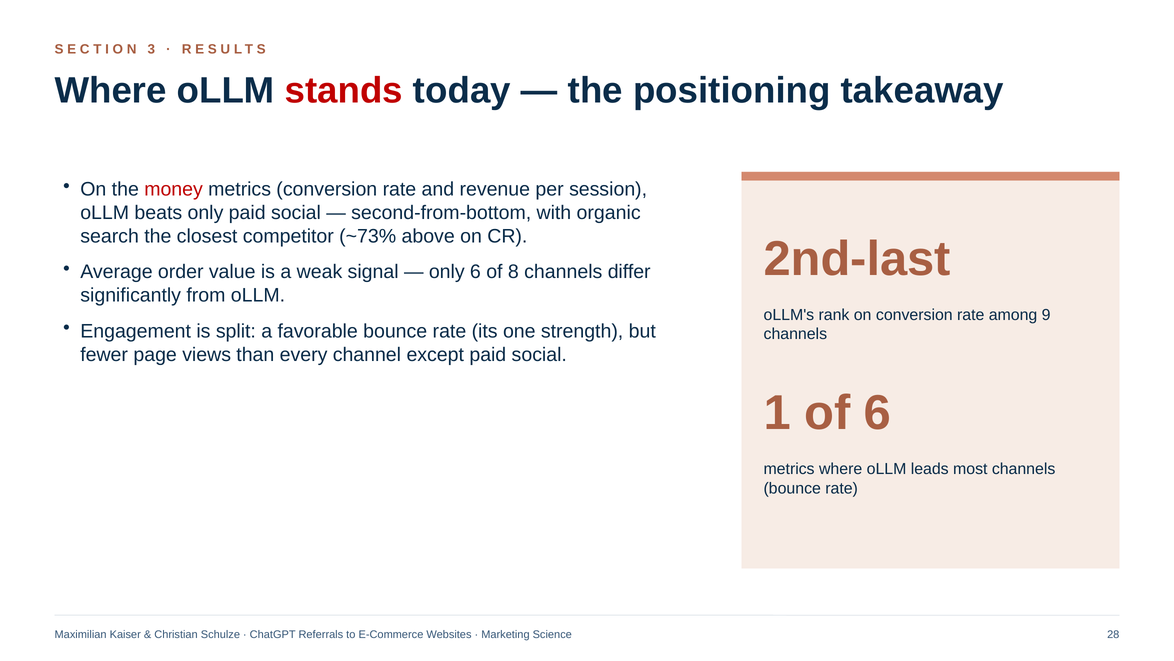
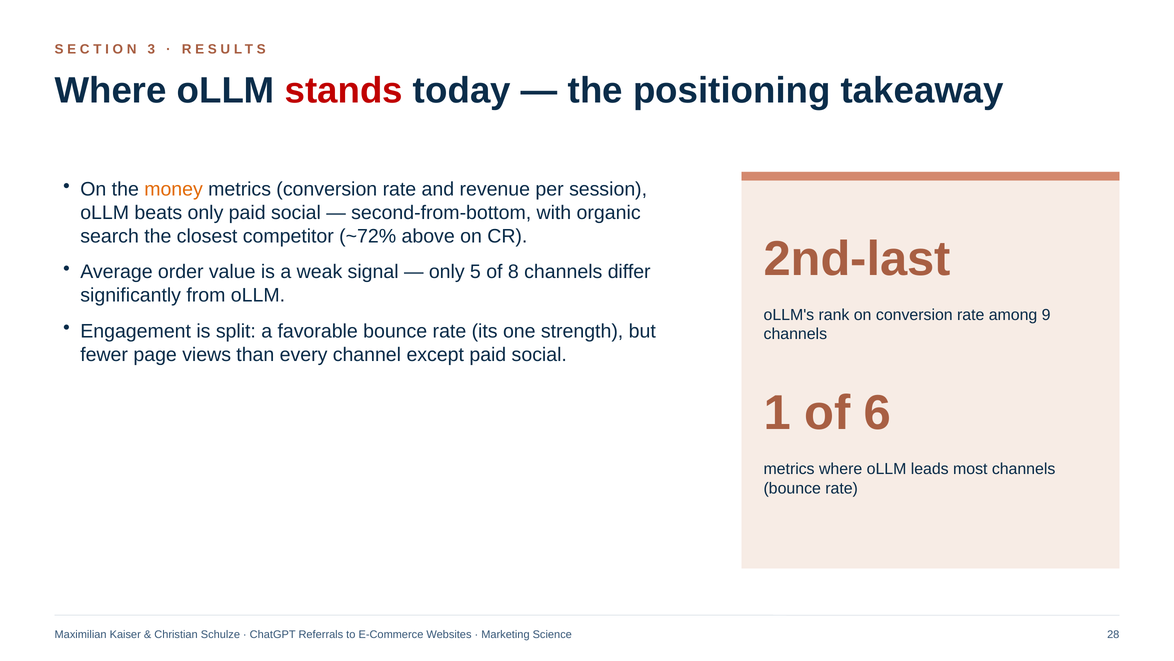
money colour: red -> orange
~73%: ~73% -> ~72%
only 6: 6 -> 5
